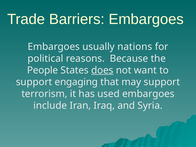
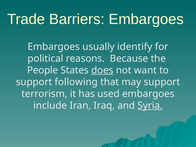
nations: nations -> identify
engaging: engaging -> following
Syria underline: none -> present
